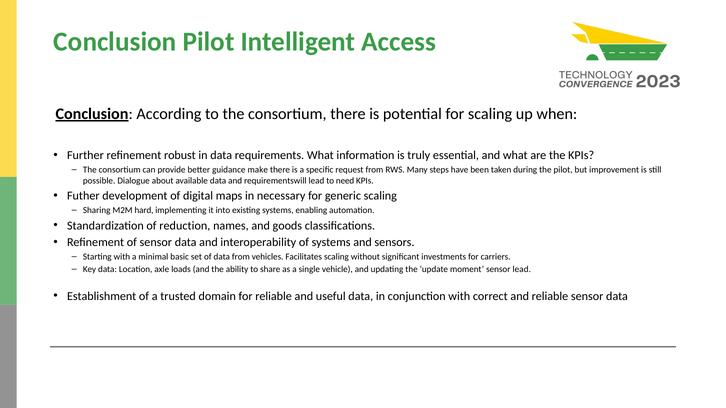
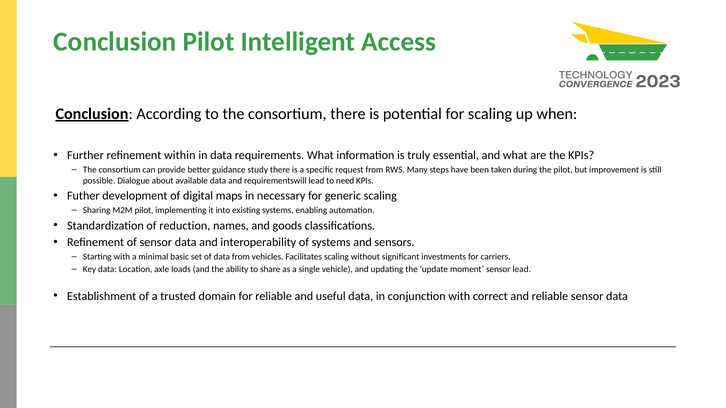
robust: robust -> within
make: make -> study
M2M hard: hard -> pilot
